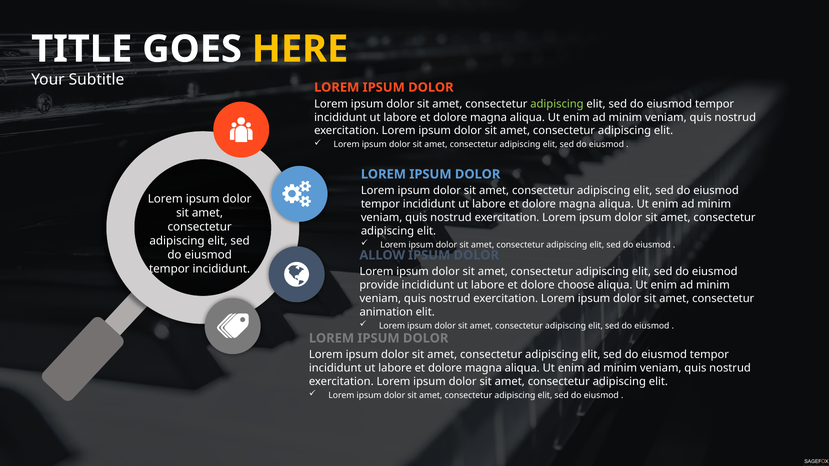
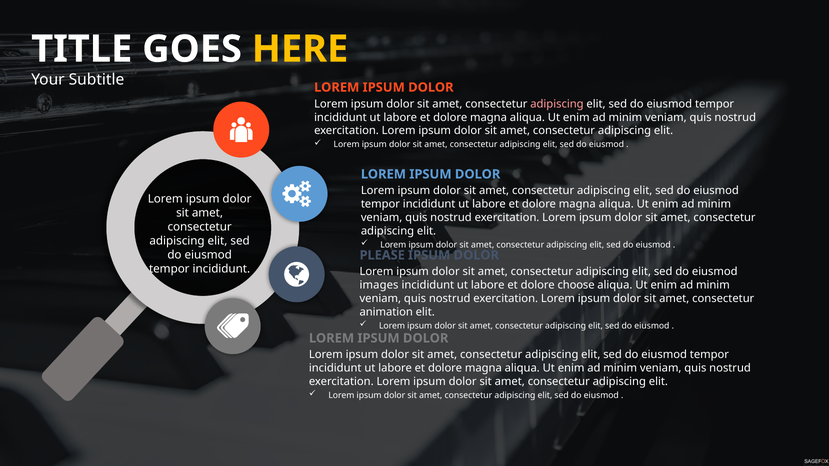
adipiscing at (557, 104) colour: light green -> pink
ALLOW: ALLOW -> PLEASE
provide: provide -> images
